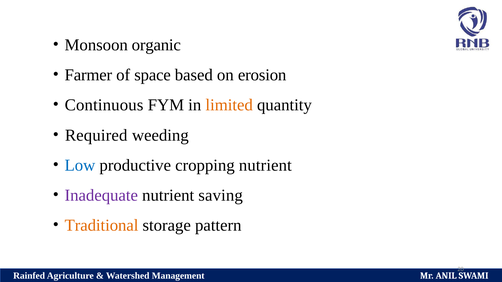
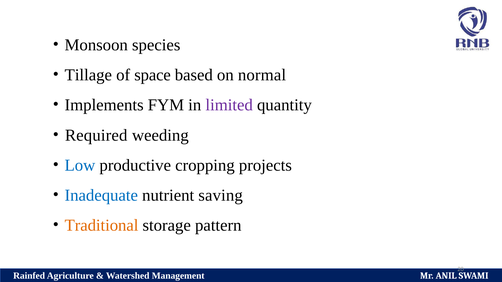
organic: organic -> species
Farmer: Farmer -> Tillage
erosion: erosion -> normal
Continuous: Continuous -> Implements
limited colour: orange -> purple
cropping nutrient: nutrient -> projects
Inadequate colour: purple -> blue
